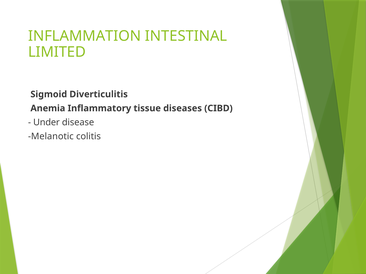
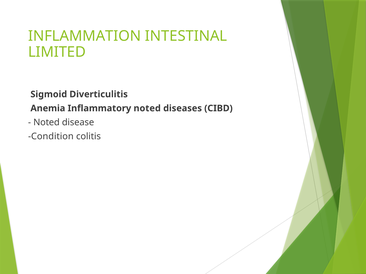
Inflammatory tissue: tissue -> noted
Under at (47, 123): Under -> Noted
Melanotic: Melanotic -> Condition
